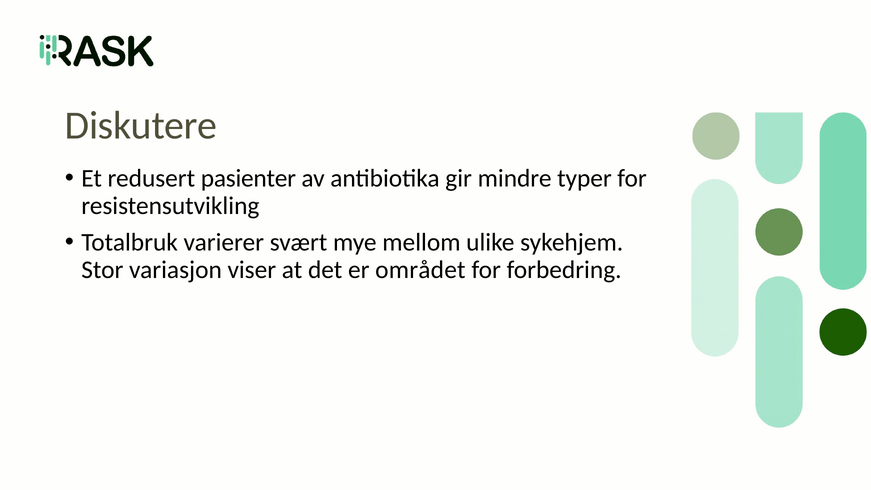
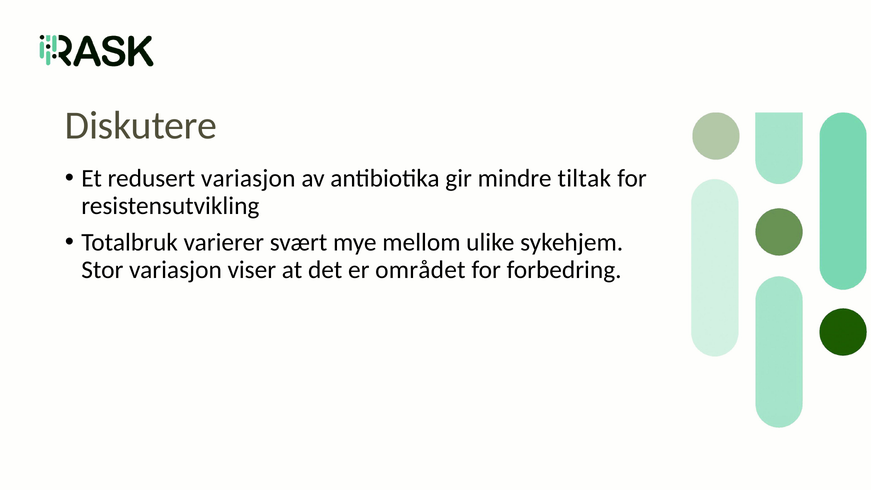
redusert pasienter: pasienter -> variasjon
typer: typer -> tiltak
